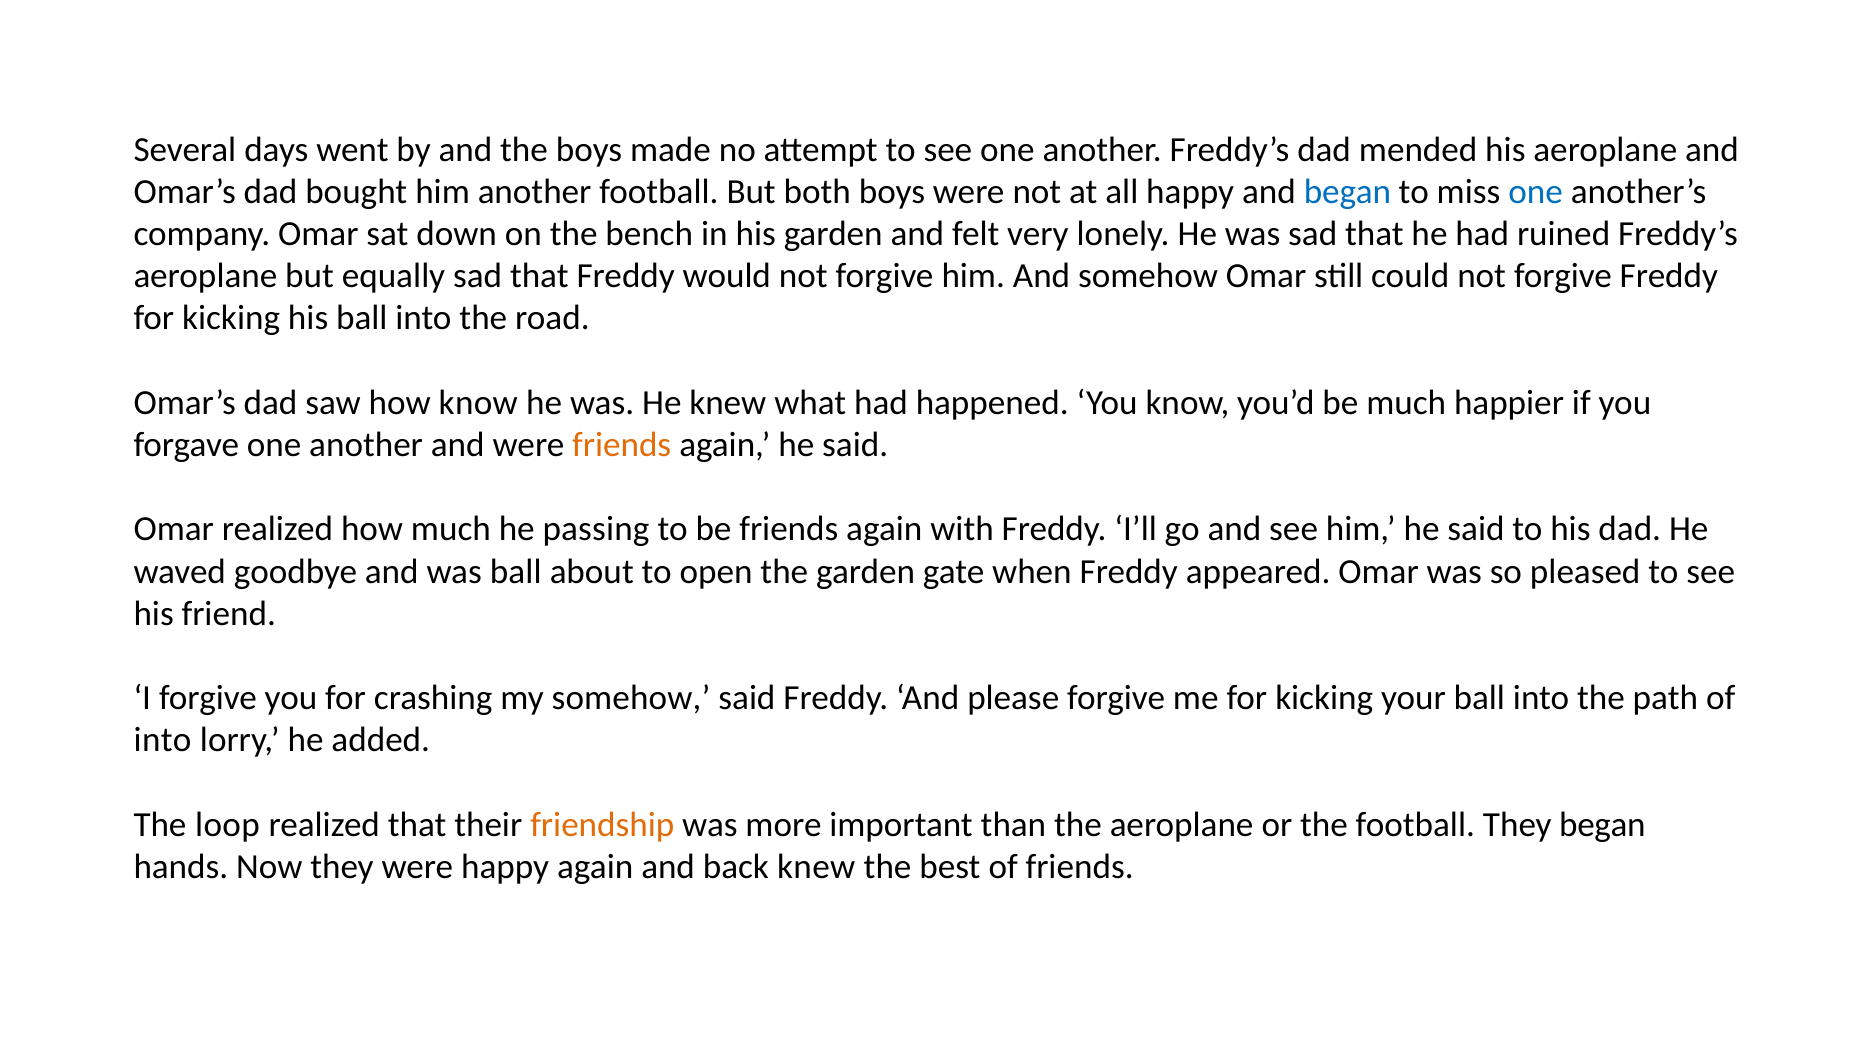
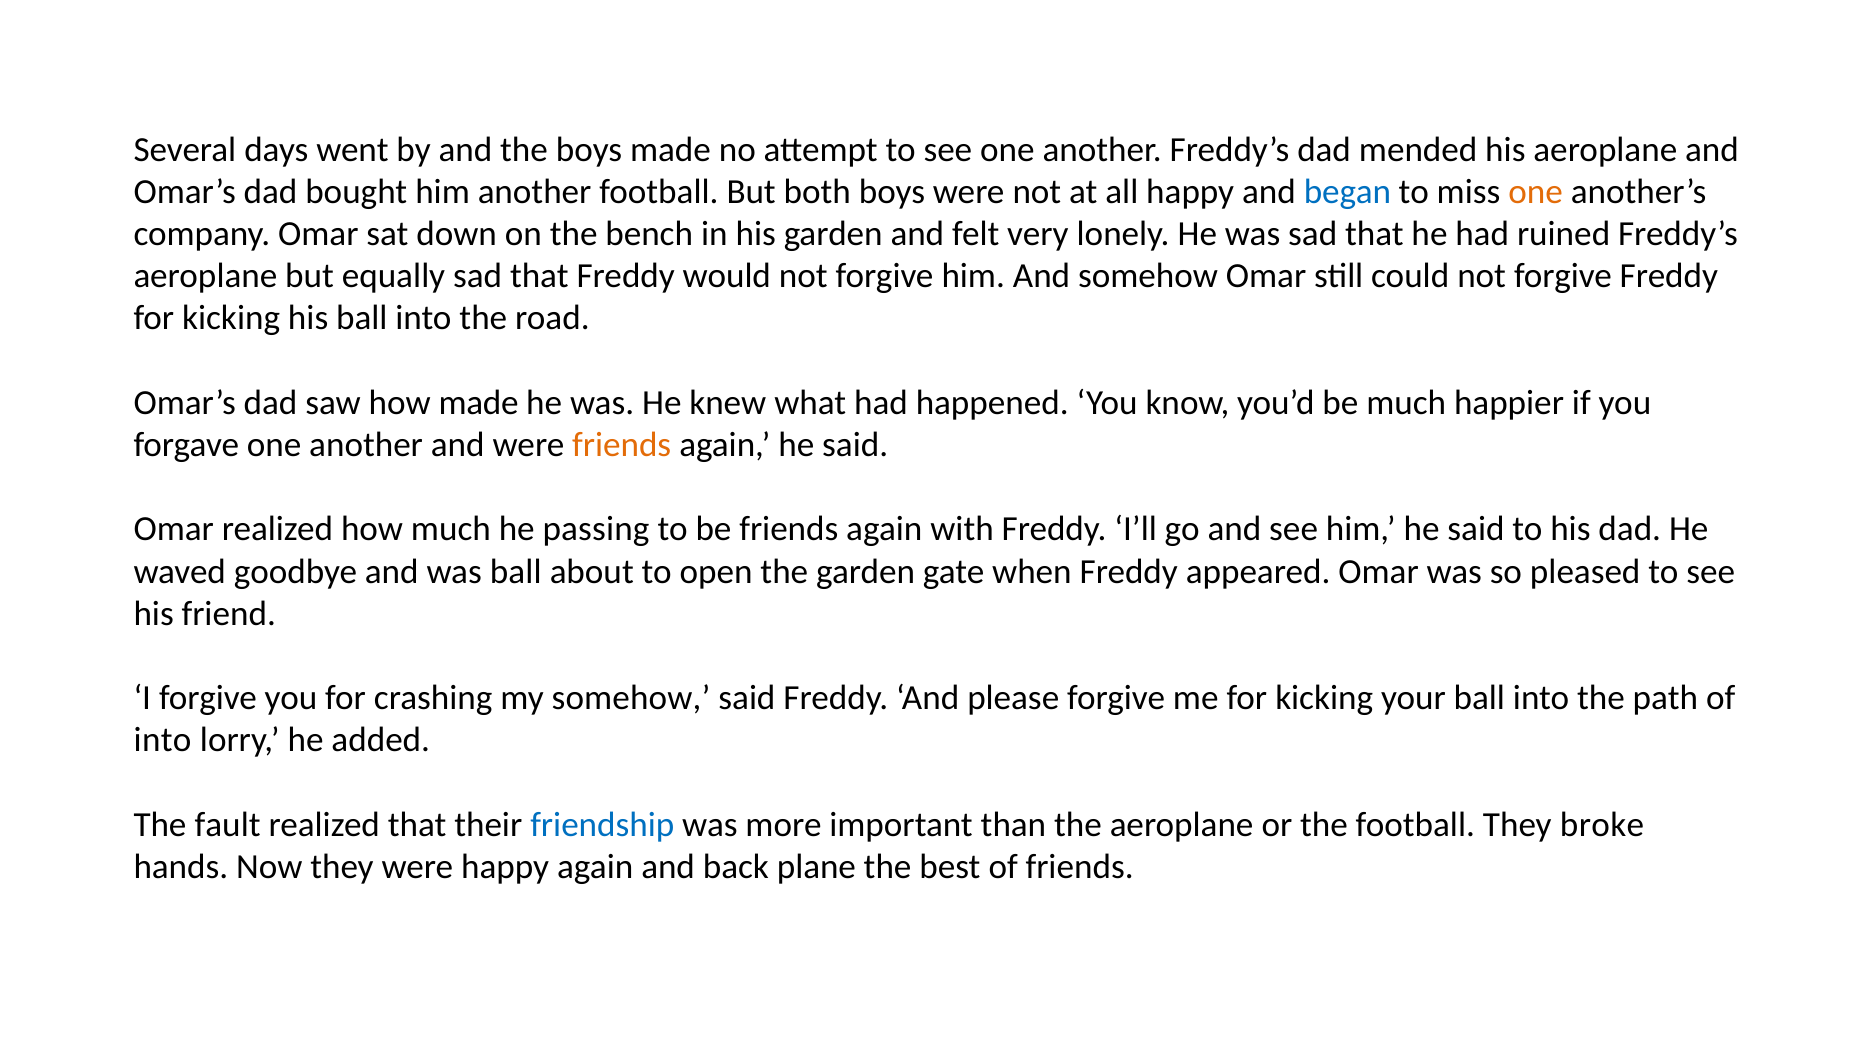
one at (1536, 192) colour: blue -> orange
how know: know -> made
loop: loop -> fault
friendship colour: orange -> blue
They began: began -> broke
back knew: knew -> plane
